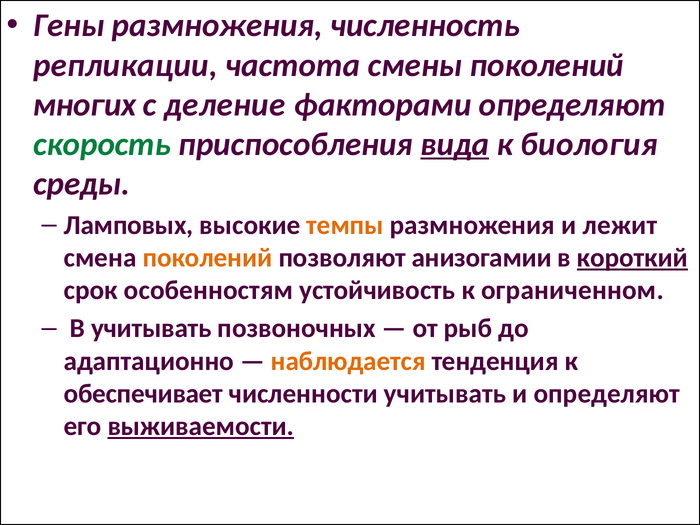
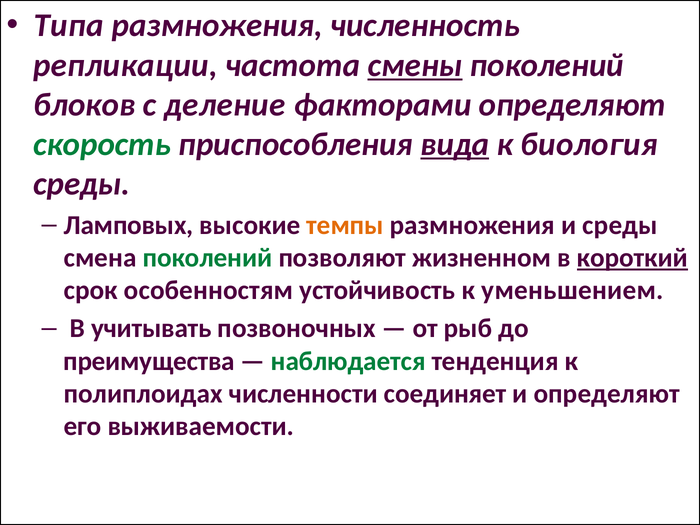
Гены: Гены -> Типа
смены underline: none -> present
многих: многих -> блоков
и лежит: лежит -> среды
поколений at (207, 258) colour: orange -> green
анизогамии: анизогамии -> жизненном
ограниченном: ограниченном -> уменьшением
адаптационно: адаптационно -> преимущества
наблюдается colour: orange -> green
обеспечивает: обеспечивает -> полиплоидах
численности учитывать: учитывать -> соединяет
выживаемости underline: present -> none
